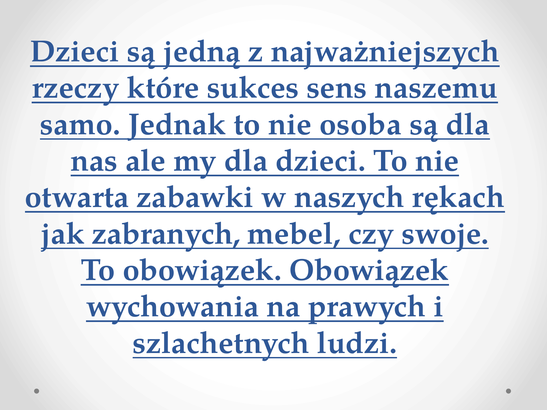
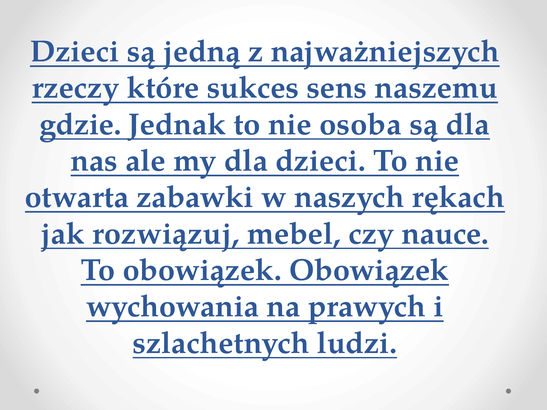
samo: samo -> gdzie
zabranych: zabranych -> rozwiązuj
swoje: swoje -> nauce
